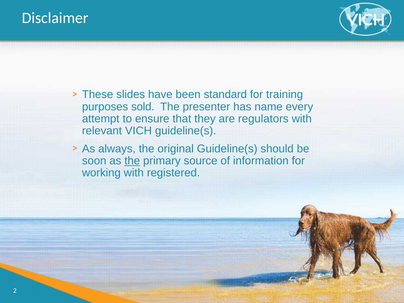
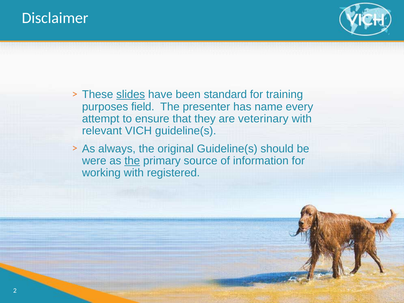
slides underline: none -> present
sold: sold -> field
regulators: regulators -> veterinary
soon: soon -> were
